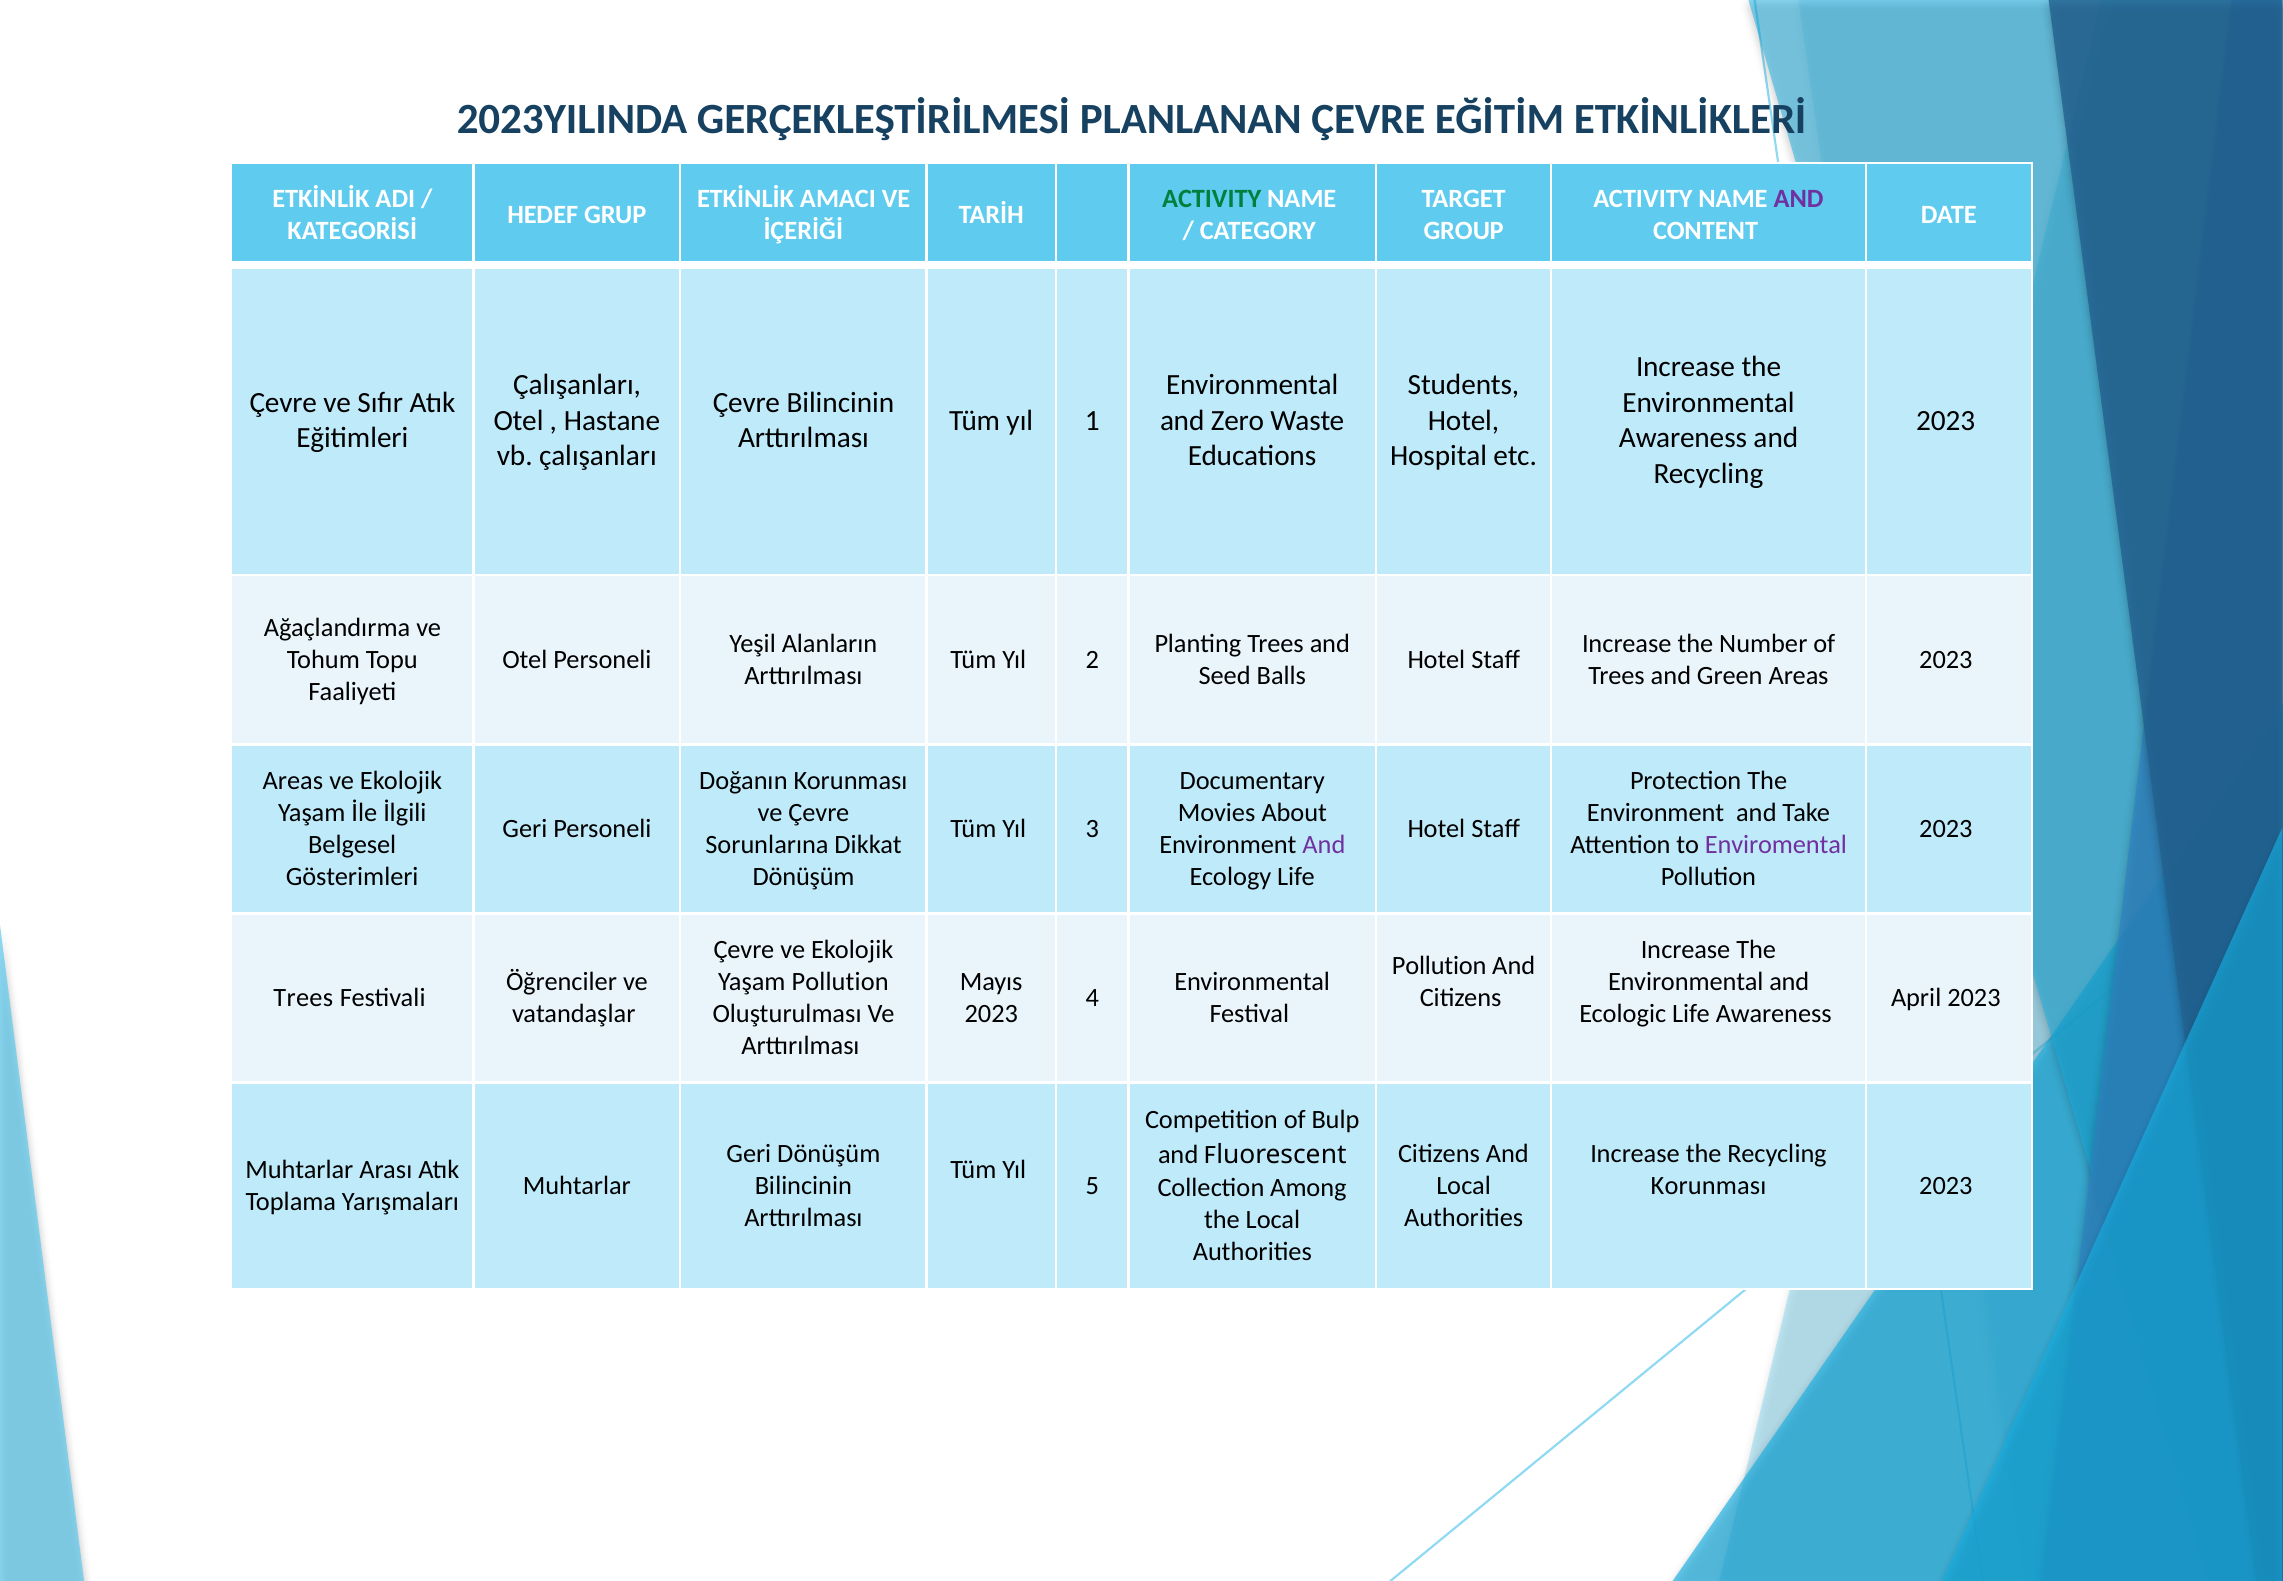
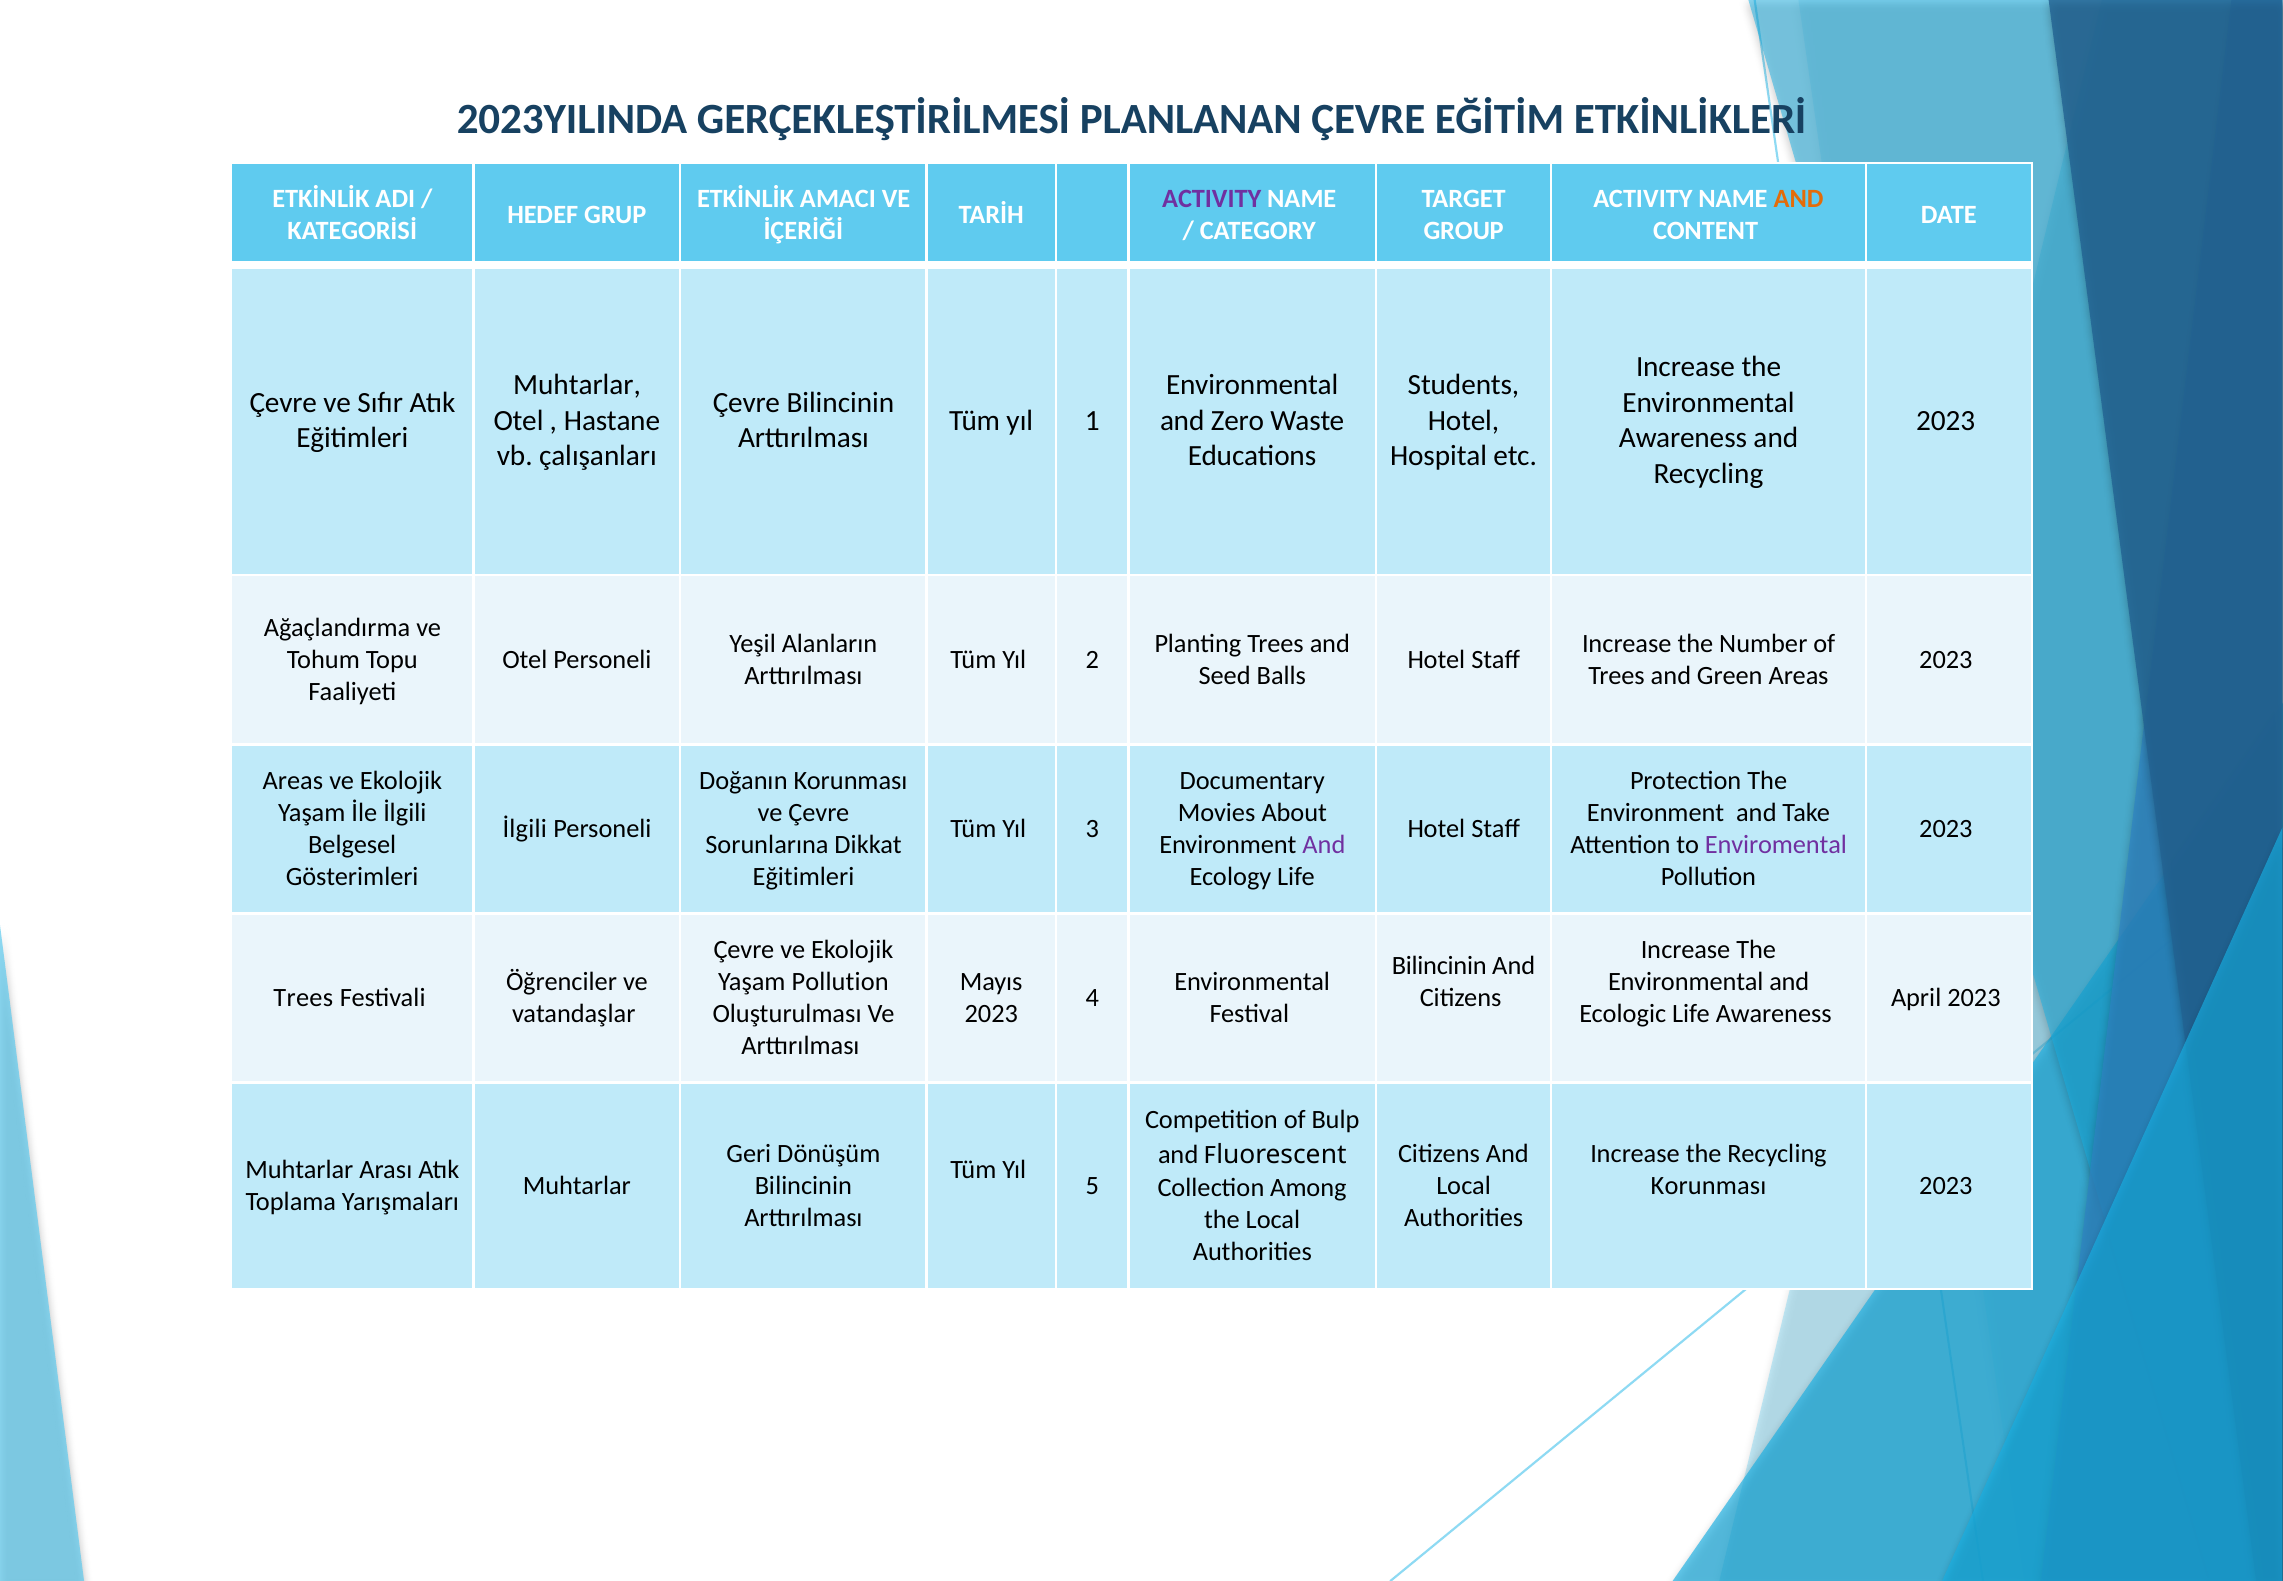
ACTIVITY at (1212, 198) colour: green -> purple
AND at (1799, 198) colour: purple -> orange
Çalışanları at (577, 385): Çalışanları -> Muhtarlar
Geri at (525, 829): Geri -> İlgili
Dönüşüm at (804, 877): Dönüşüm -> Eğitimleri
Pollution at (1439, 966): Pollution -> Bilincinin
